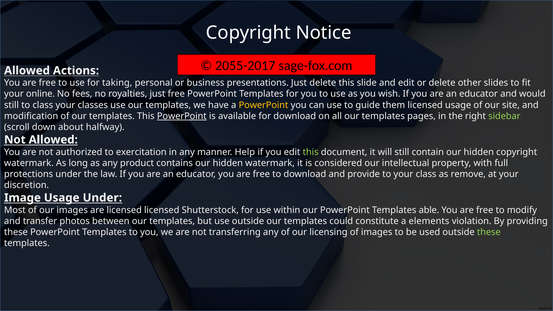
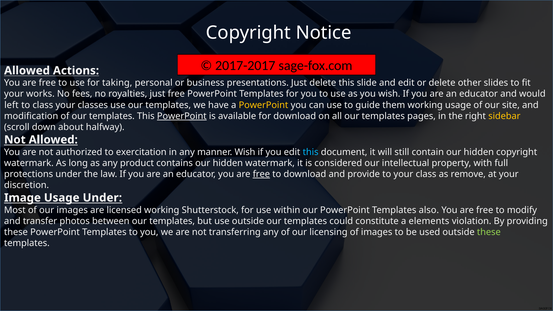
2055-2017: 2055-2017 -> 2017-2017
online: online -> works
still at (11, 105): still -> left
them licensed: licensed -> working
sidebar colour: light green -> yellow
manner Help: Help -> Wish
this at (311, 152) colour: light green -> light blue
free at (261, 174) underline: none -> present
licensed licensed: licensed -> working
able: able -> also
